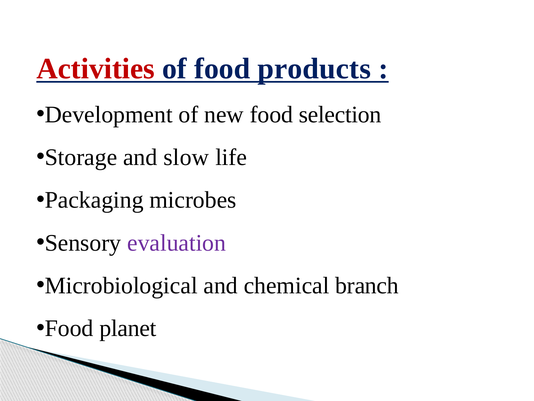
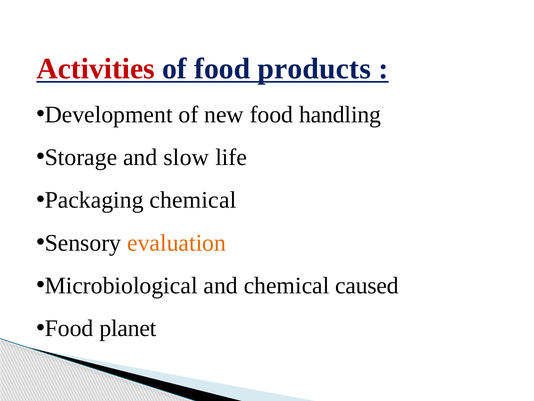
selection: selection -> handling
Packaging microbes: microbes -> chemical
evaluation colour: purple -> orange
branch: branch -> caused
